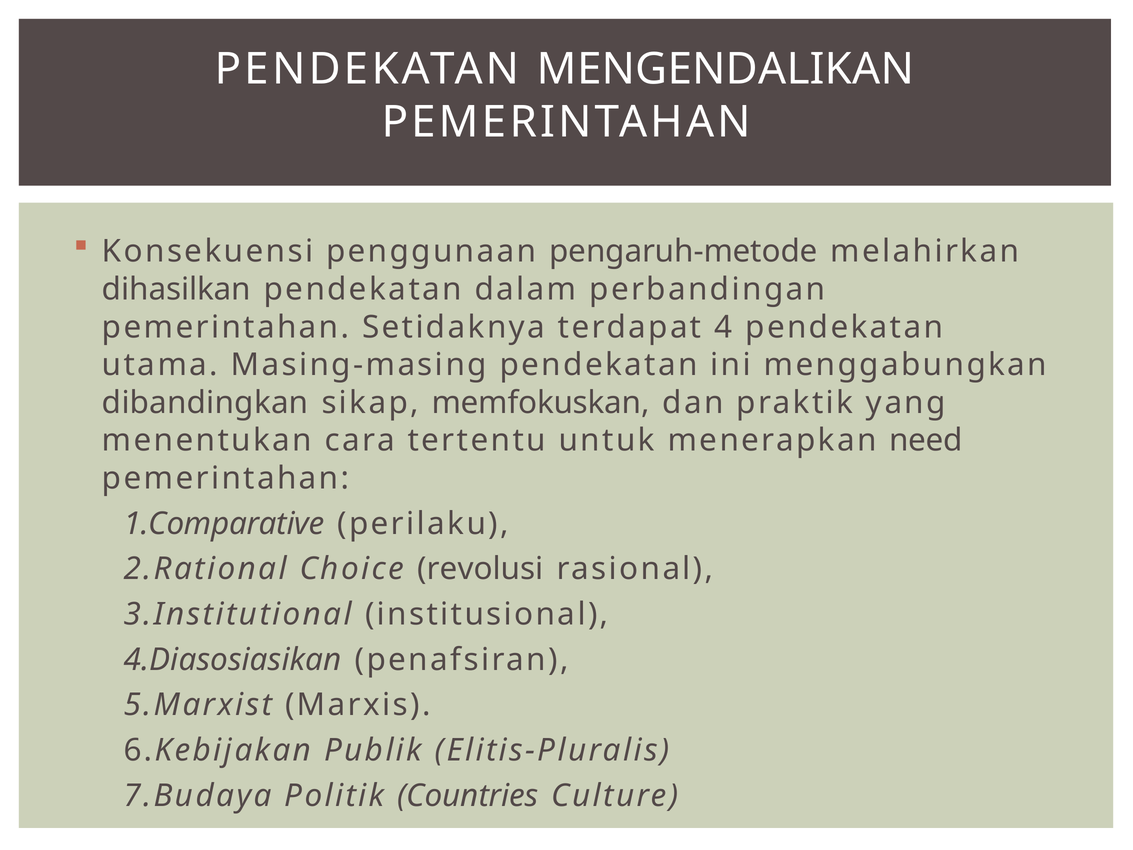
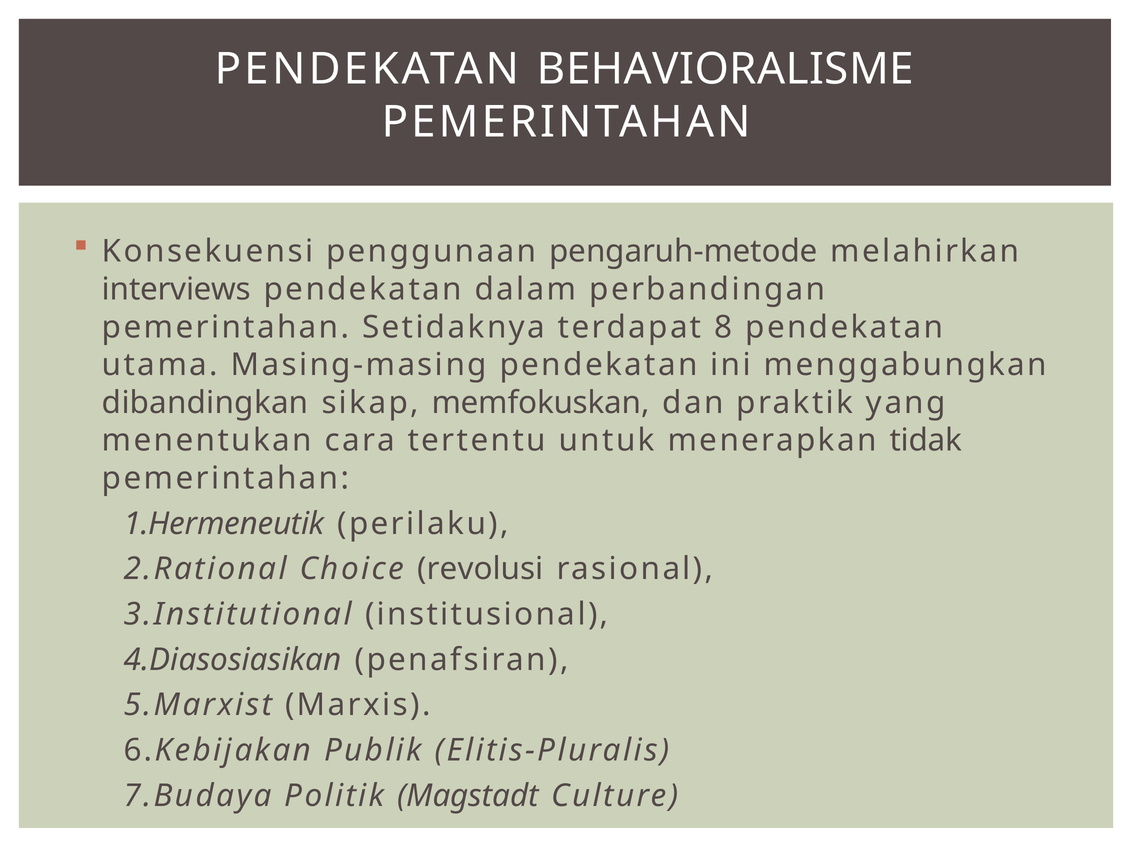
MENGENDALIKAN: MENGENDALIKAN -> BEHAVIORALISME
dihasilkan: dihasilkan -> interviews
4: 4 -> 8
need: need -> tidak
1.Comparative: 1.Comparative -> 1.Hermeneutik
Countries: Countries -> Magstadt
